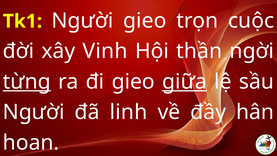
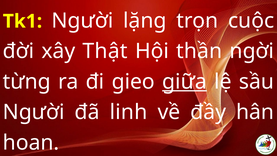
Người gieo: gieo -> lặng
Vinh: Vinh -> Thật
từng underline: present -> none
